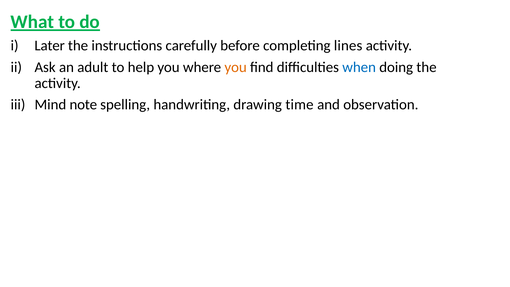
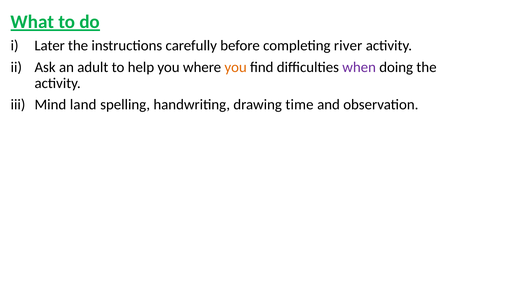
lines: lines -> river
when colour: blue -> purple
note: note -> land
